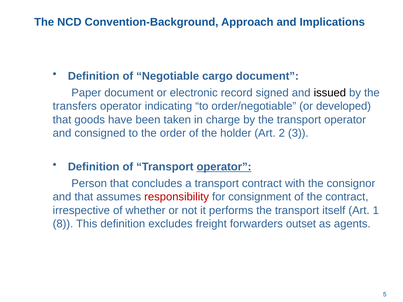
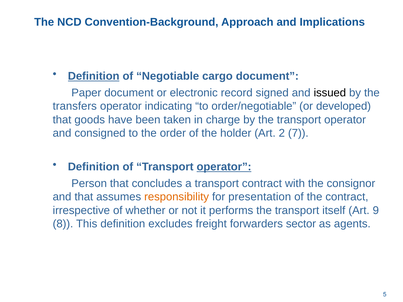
Definition at (94, 76) underline: none -> present
3: 3 -> 7
responsibility colour: red -> orange
consignment: consignment -> presentation
1: 1 -> 9
outset: outset -> sector
